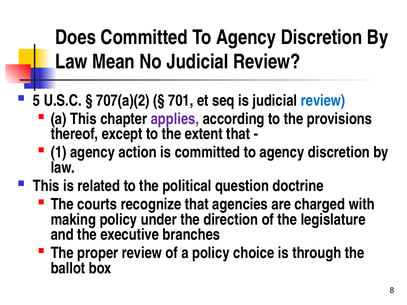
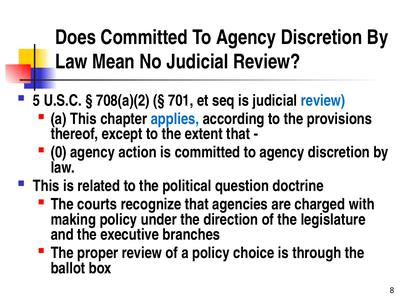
707(a)(2: 707(a)(2 -> 708(a)(2
applies colour: purple -> blue
1: 1 -> 0
